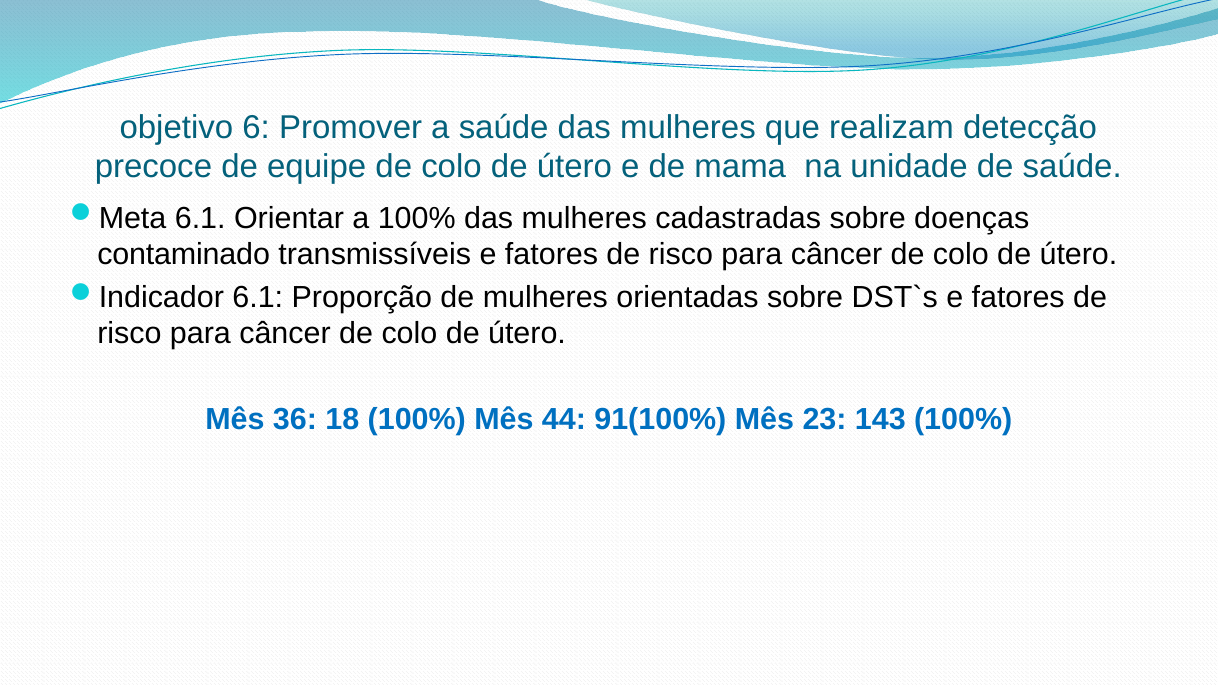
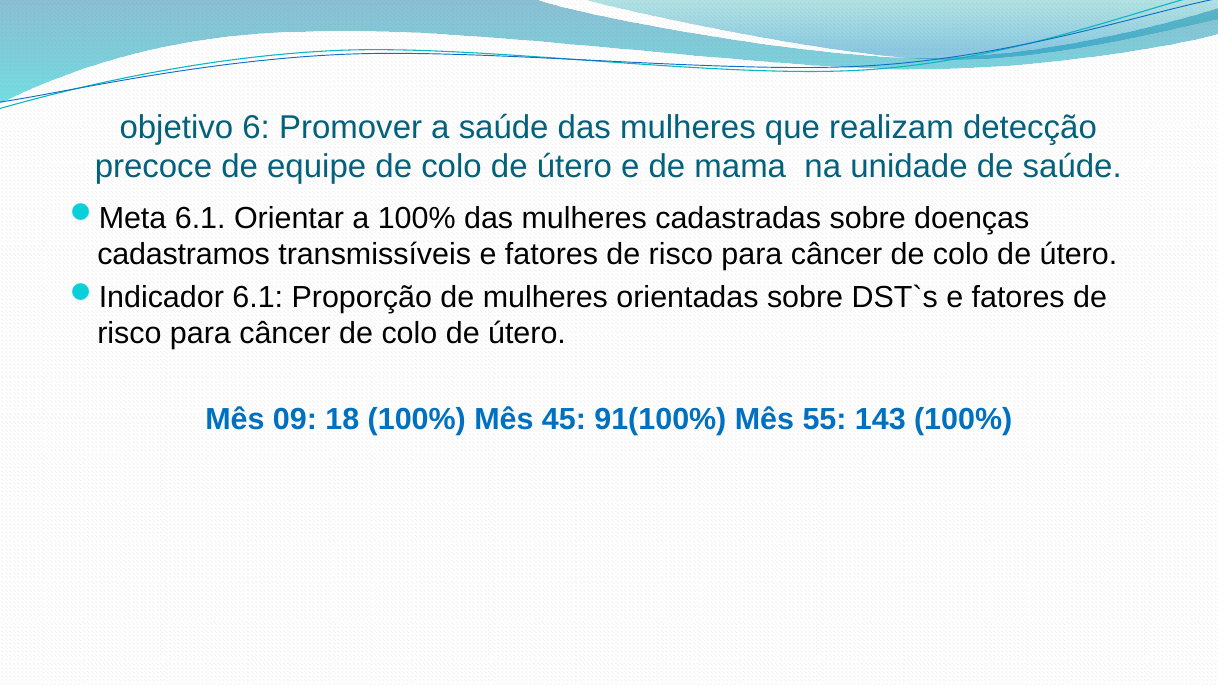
contaminado: contaminado -> cadastramos
36: 36 -> 09
44: 44 -> 45
23: 23 -> 55
